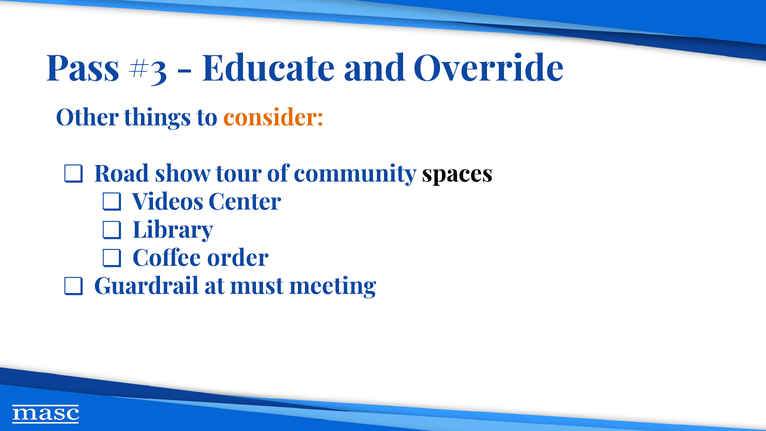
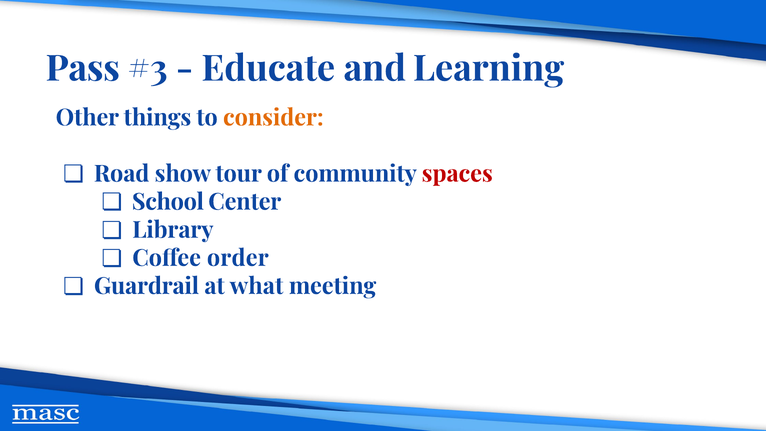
Override: Override -> Learning
spaces colour: black -> red
Videos: Videos -> School
must: must -> what
